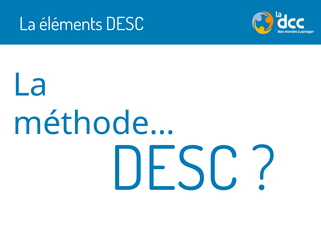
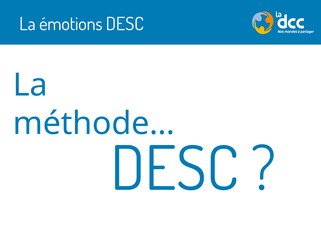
éléments: éléments -> émotions
